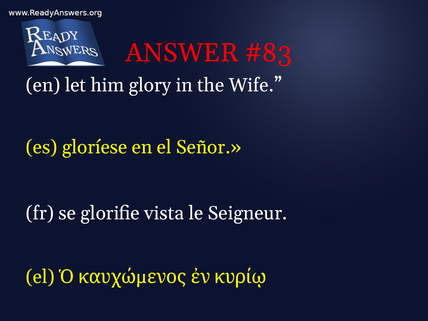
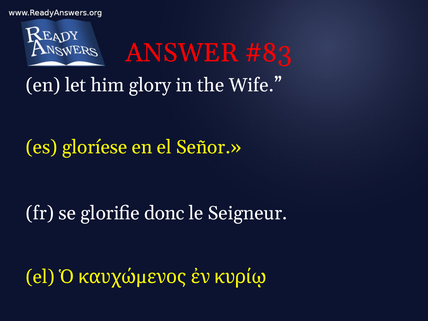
vista: vista -> donc
